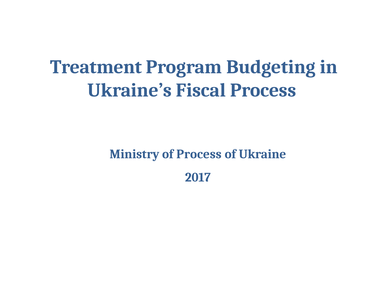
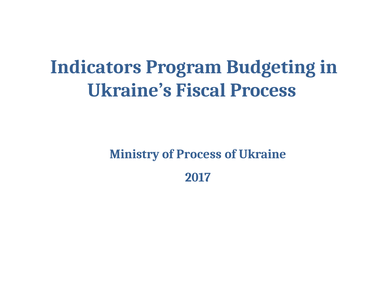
Treatment: Treatment -> Indicators
